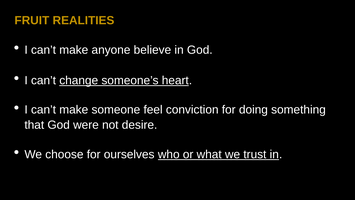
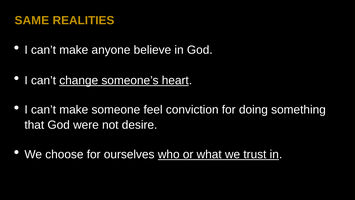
FRUIT: FRUIT -> SAME
